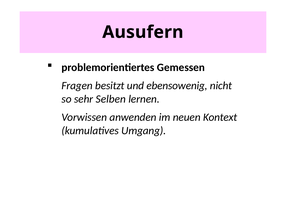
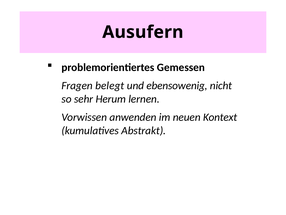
besitzt: besitzt -> belegt
Selben: Selben -> Herum
Umgang: Umgang -> Abstrakt
